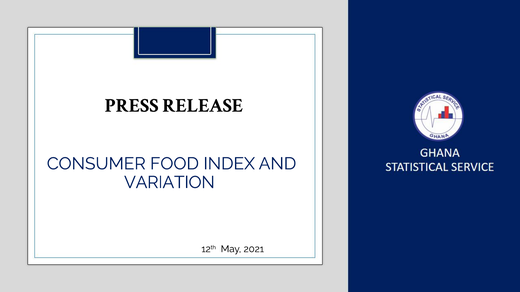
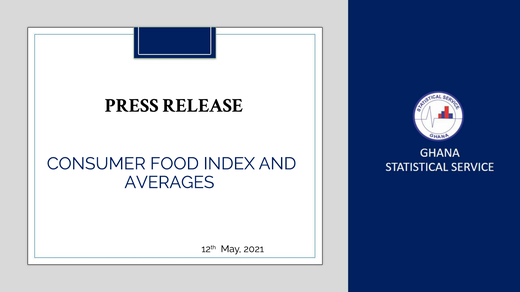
VARIATION: VARIATION -> AVERAGES
